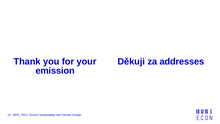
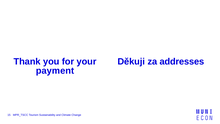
emission: emission -> payment
